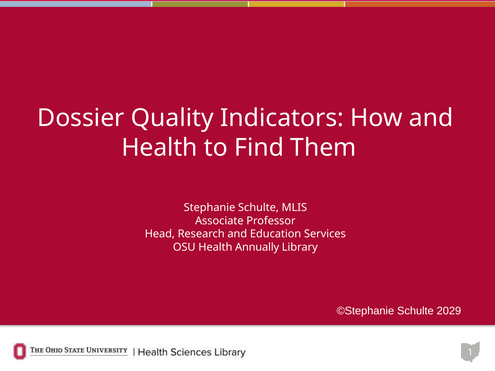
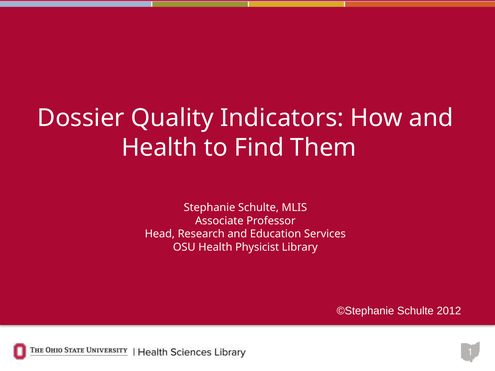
Annually: Annually -> Physicist
2029: 2029 -> 2012
